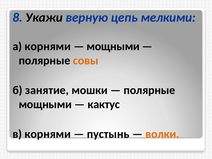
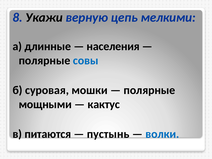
а корнями: корнями -> длинные
мощными at (113, 46): мощными -> населения
совы colour: orange -> blue
занятие: занятие -> суровая
в корнями: корнями -> питаются
волки colour: orange -> blue
